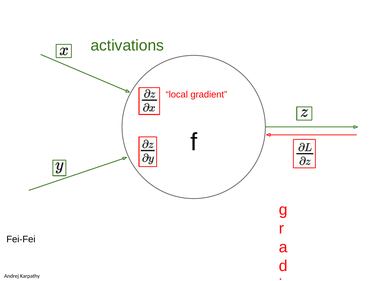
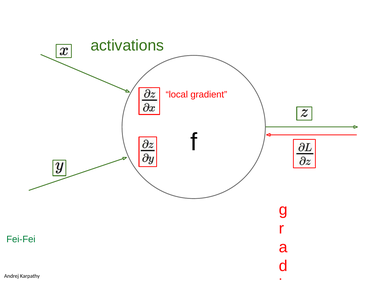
Fei-Fei at (21, 239) colour: black -> green
